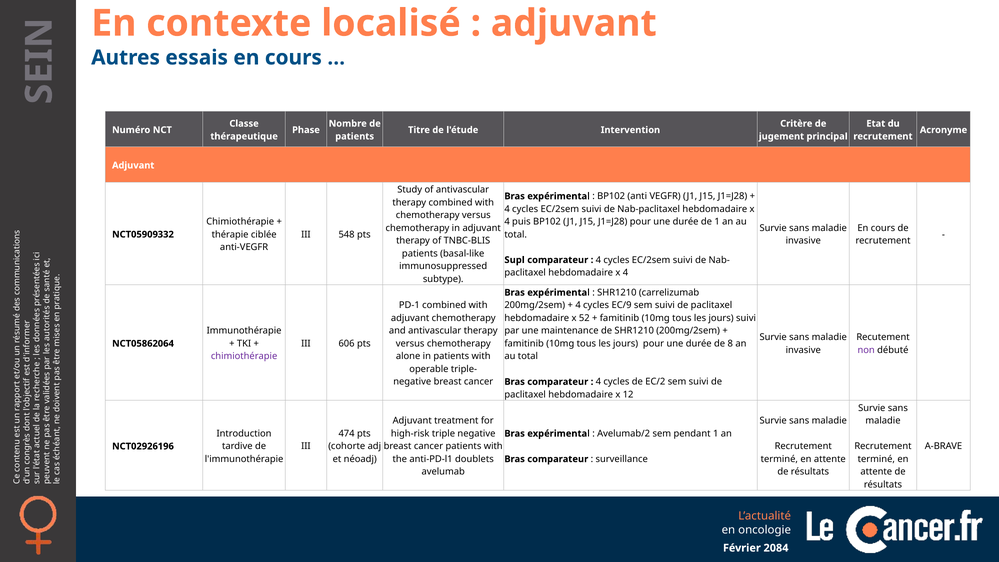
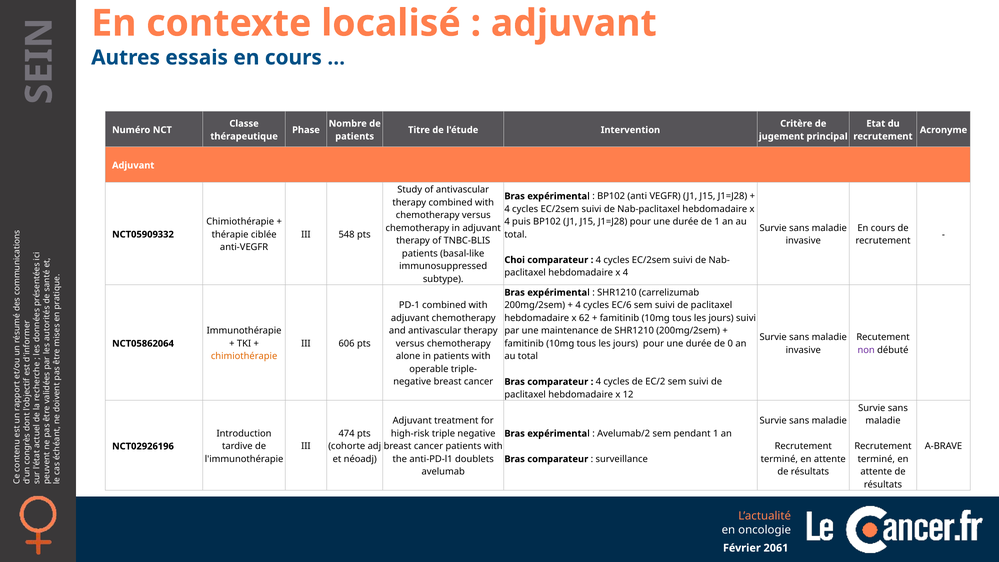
Supl: Supl -> Choi
EC/9: EC/9 -> EC/6
52: 52 -> 62
8: 8 -> 0
chimiothérapie at (244, 356) colour: purple -> orange
2084: 2084 -> 2061
